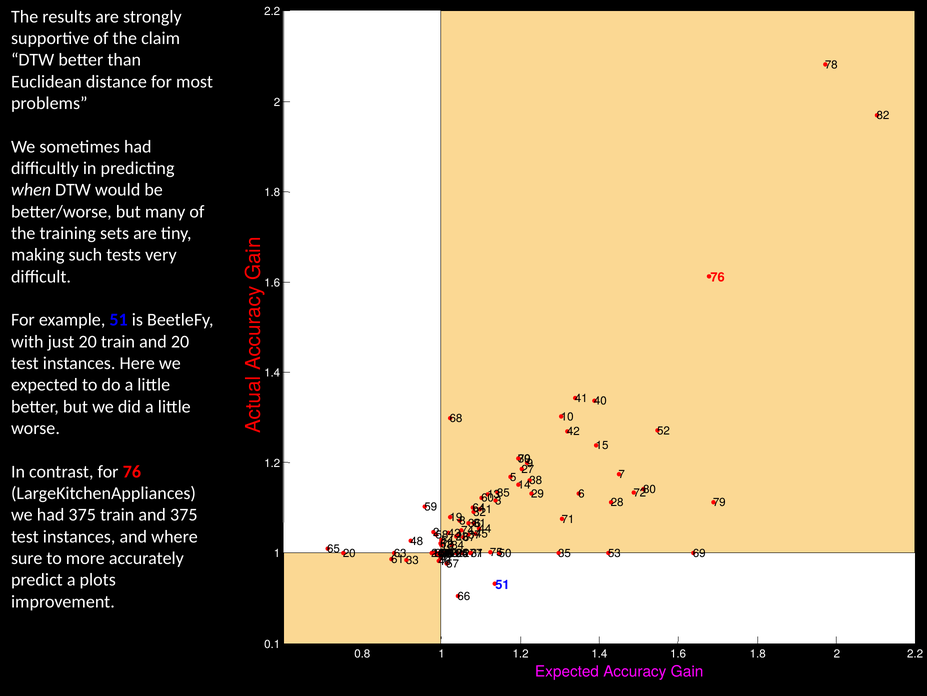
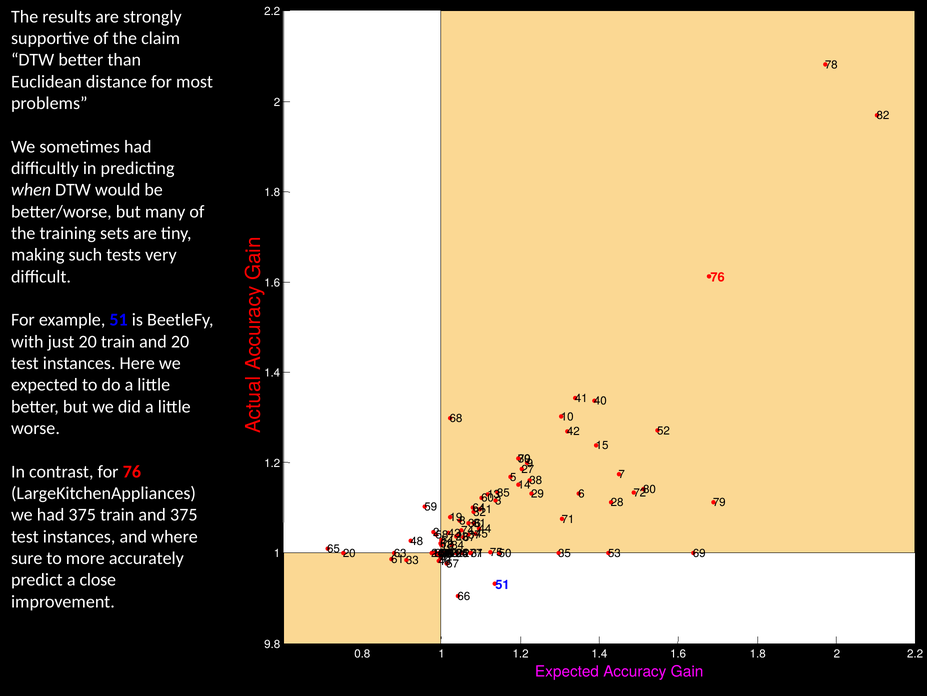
plots: plots -> close
0.1: 0.1 -> 9.8
